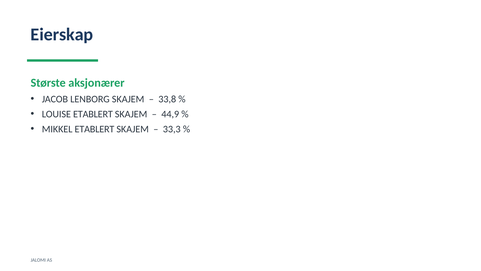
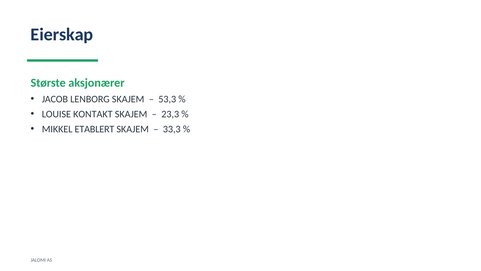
33,8: 33,8 -> 53,3
LOUISE ETABLERT: ETABLERT -> KONTAKT
44,9: 44,9 -> 23,3
